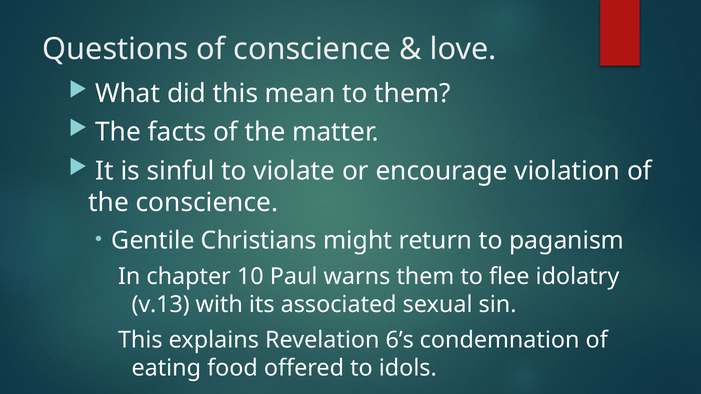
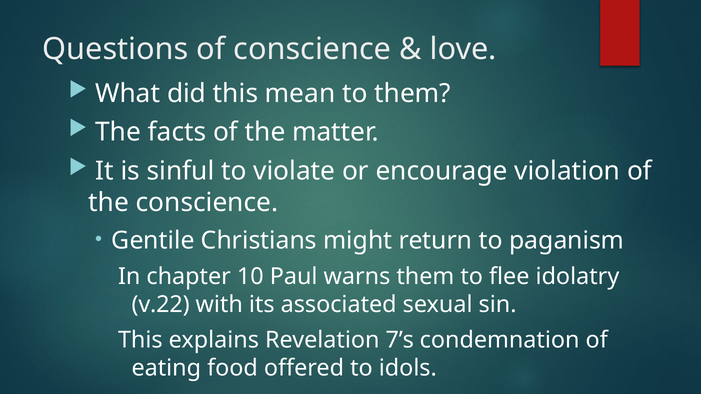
v.13: v.13 -> v.22
6’s: 6’s -> 7’s
